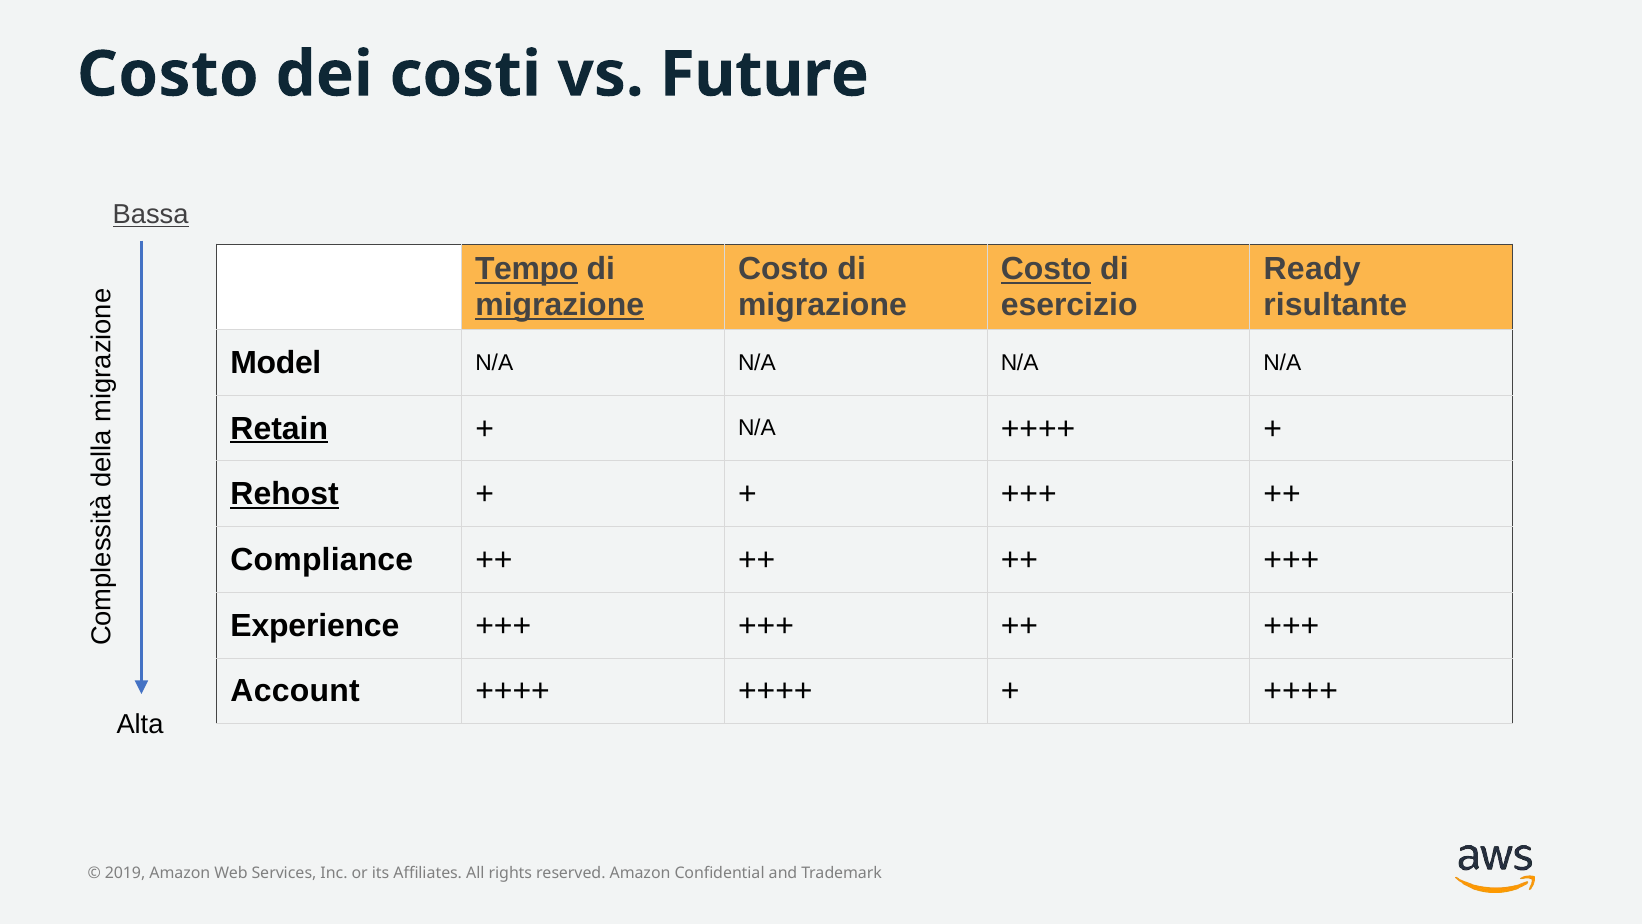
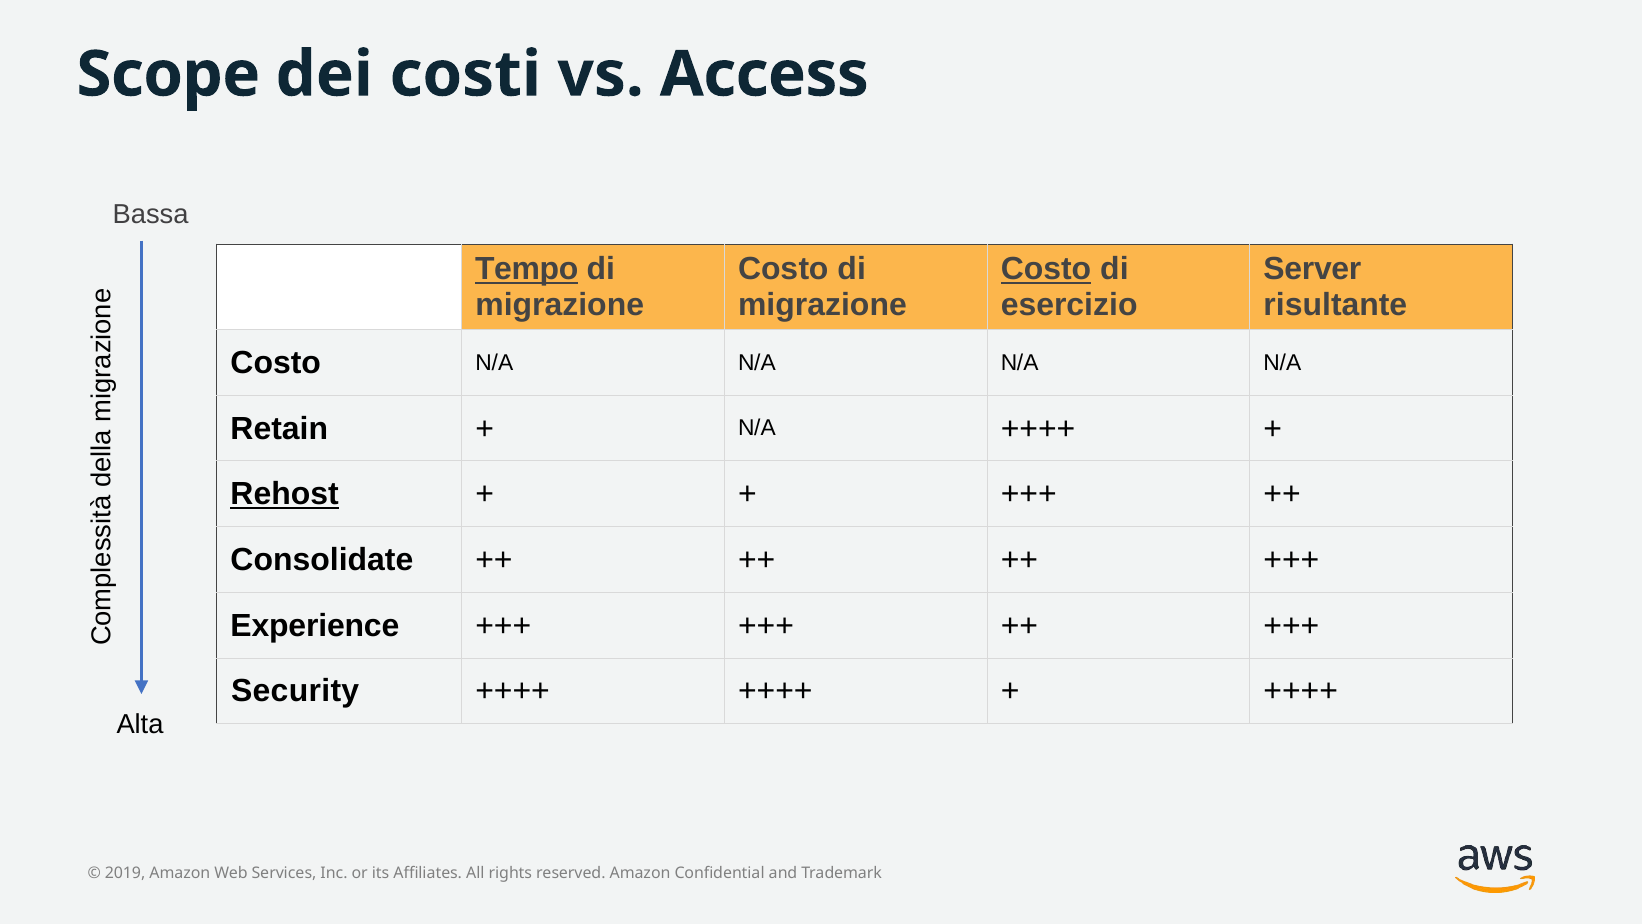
Costo at (168, 75): Costo -> Scope
Future: Future -> Access
Bassa underline: present -> none
Ready: Ready -> Server
migrazione at (560, 305) underline: present -> none
Model at (276, 363): Model -> Costo
Retain underline: present -> none
Compliance: Compliance -> Consolidate
Account: Account -> Security
